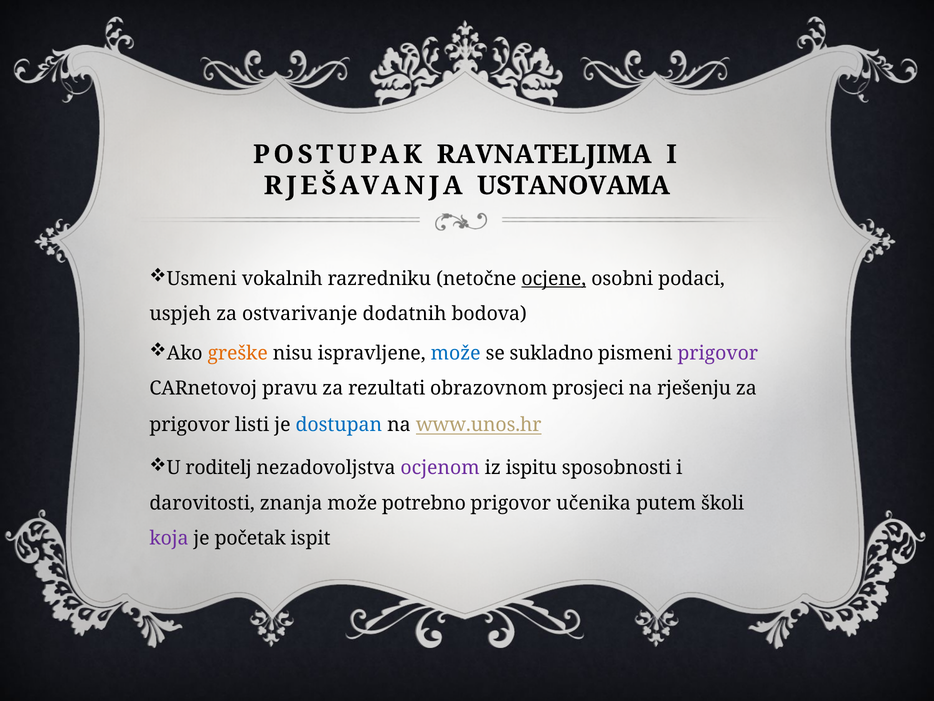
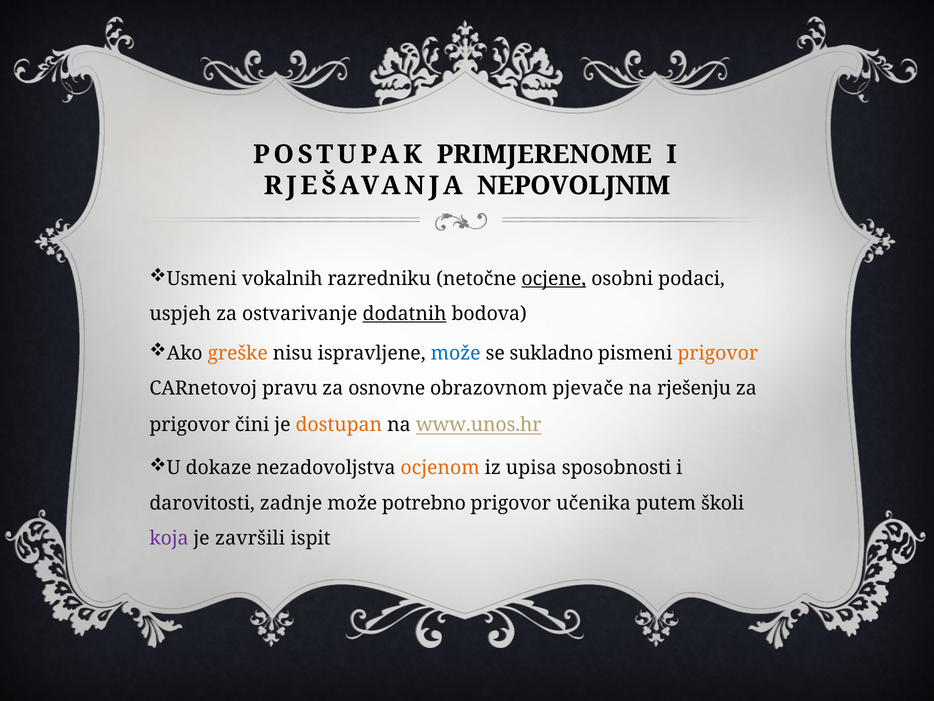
RAVNATELJIMA: RAVNATELJIMA -> PRIMJERENOME
USTANOVAMA: USTANOVAMA -> NEPOVOLJNIM
dodatnih underline: none -> present
prigovor at (718, 353) colour: purple -> orange
rezultati: rezultati -> osnovne
prosjeci: prosjeci -> pjevače
listi: listi -> čini
dostupan colour: blue -> orange
roditelj: roditelj -> dokaze
ocjenom colour: purple -> orange
ispitu: ispitu -> upisa
znanja: znanja -> zadnje
početak: početak -> završili
